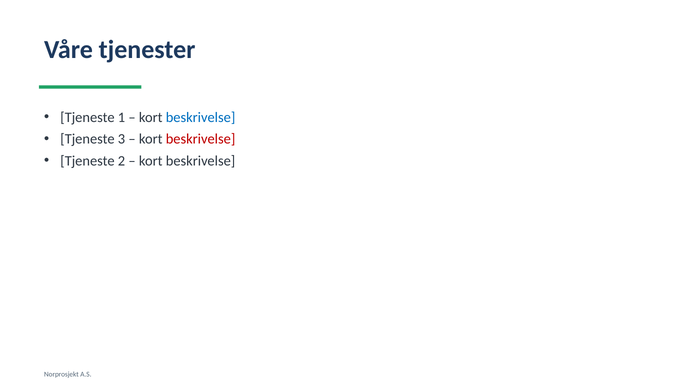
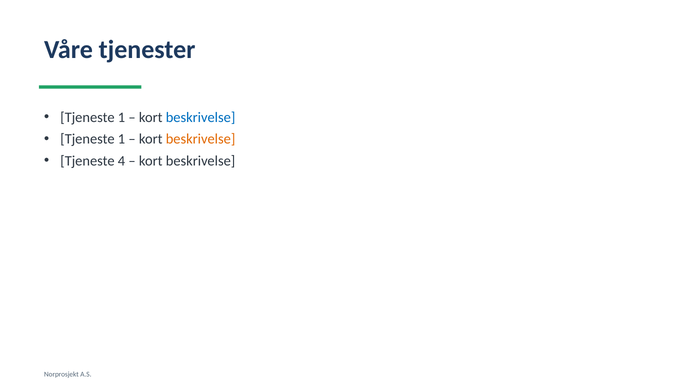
3 at (121, 139): 3 -> 1
beskrivelse at (201, 139) colour: red -> orange
2: 2 -> 4
